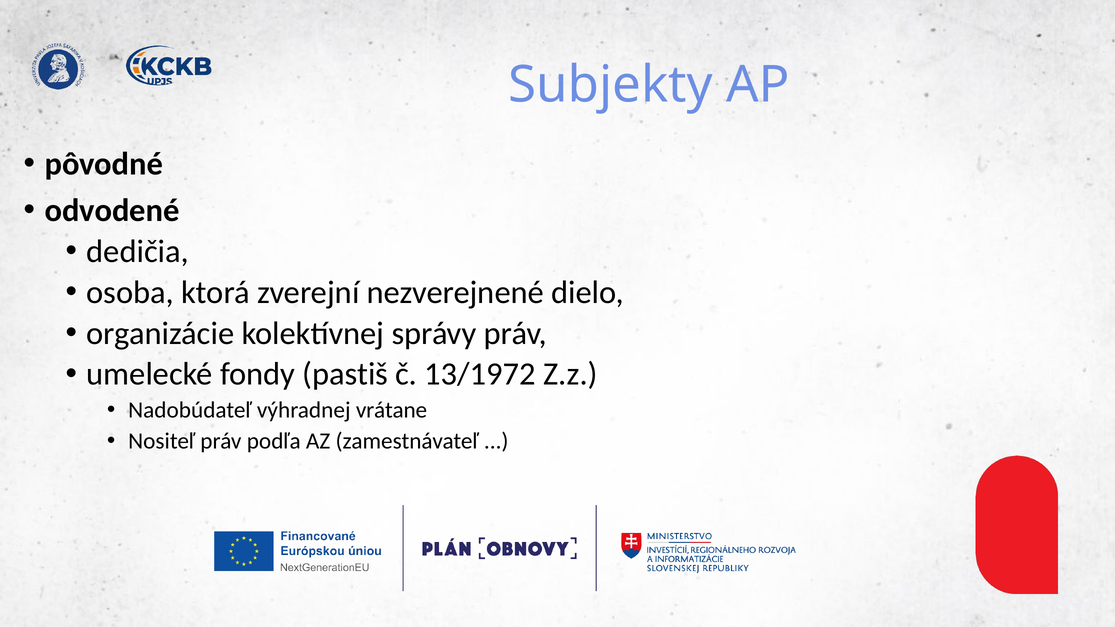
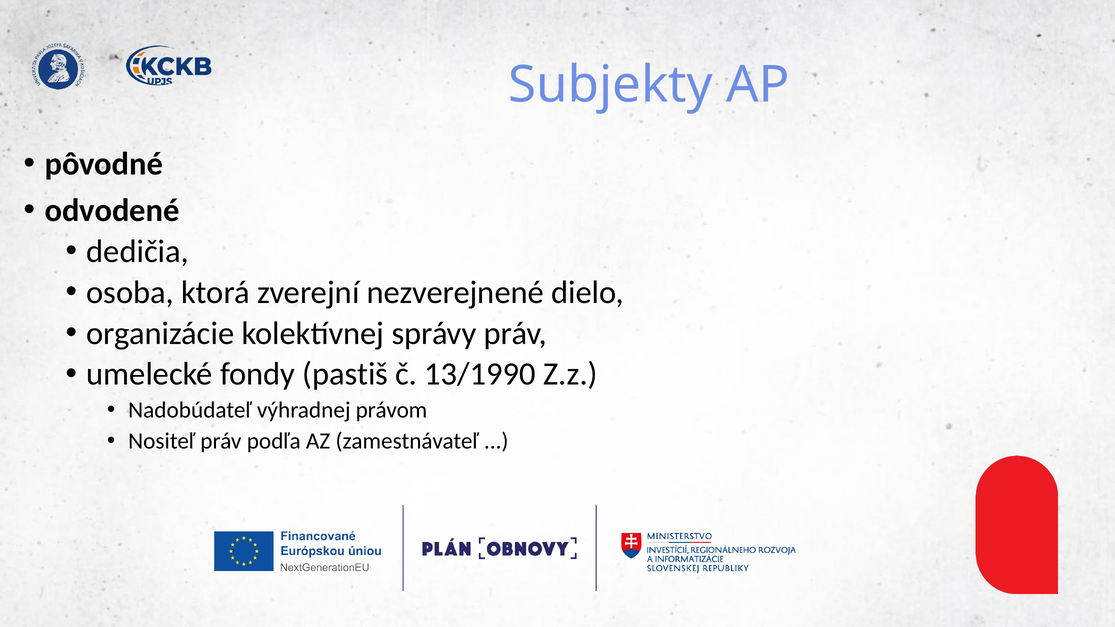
13/1972: 13/1972 -> 13/1990
vrátane: vrátane -> právom
